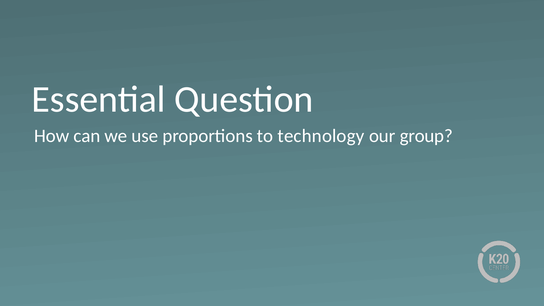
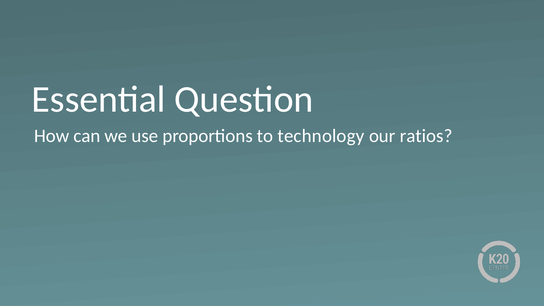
group: group -> ratios
